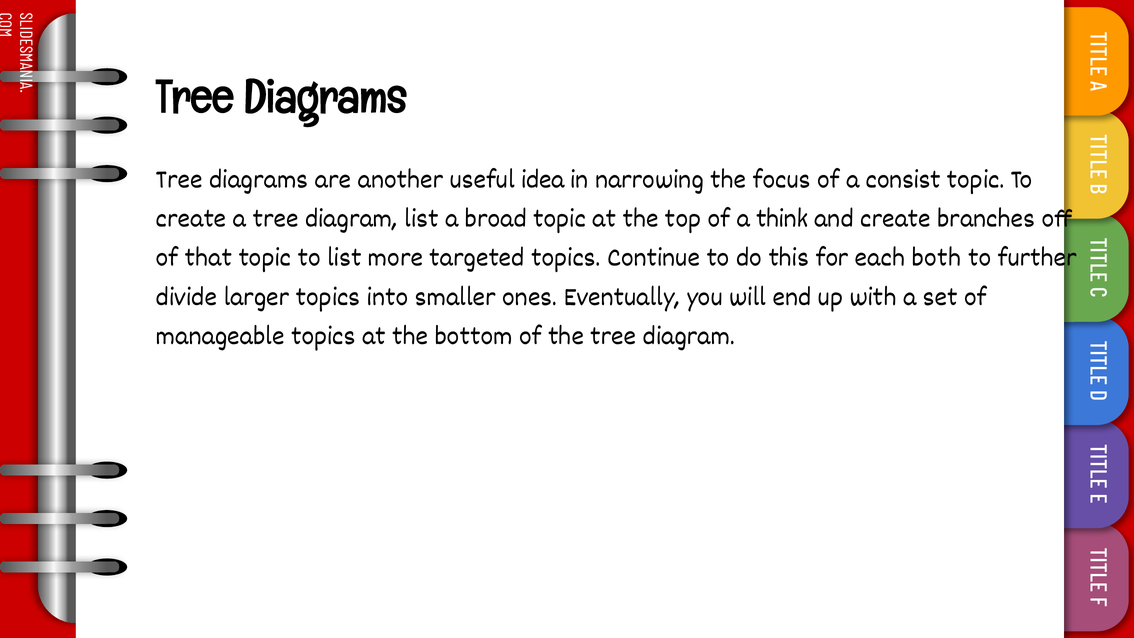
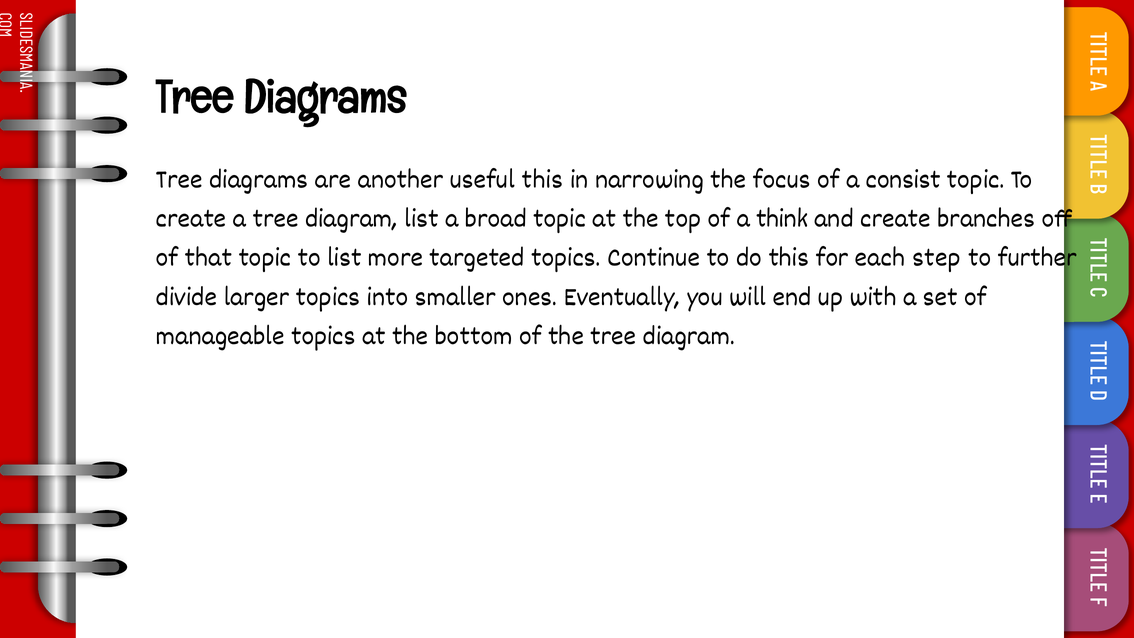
useful idea: idea -> this
both: both -> step
